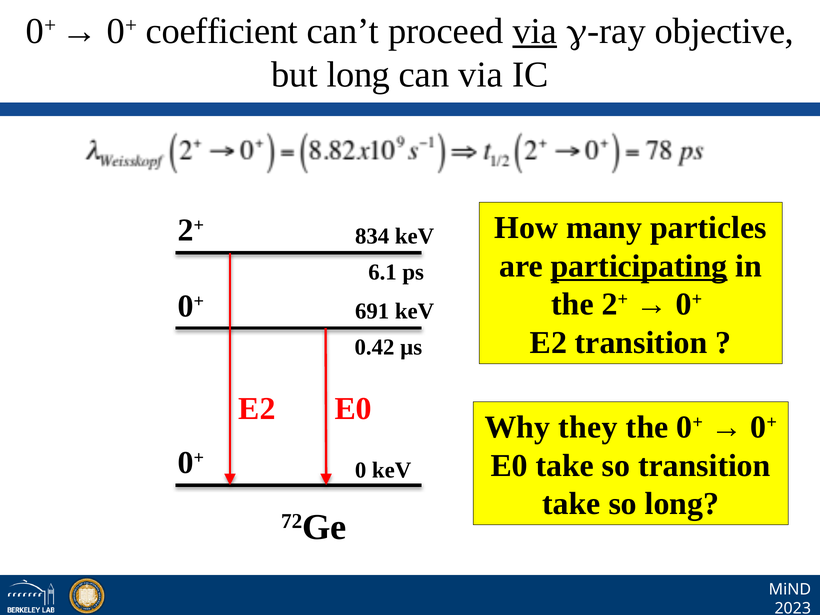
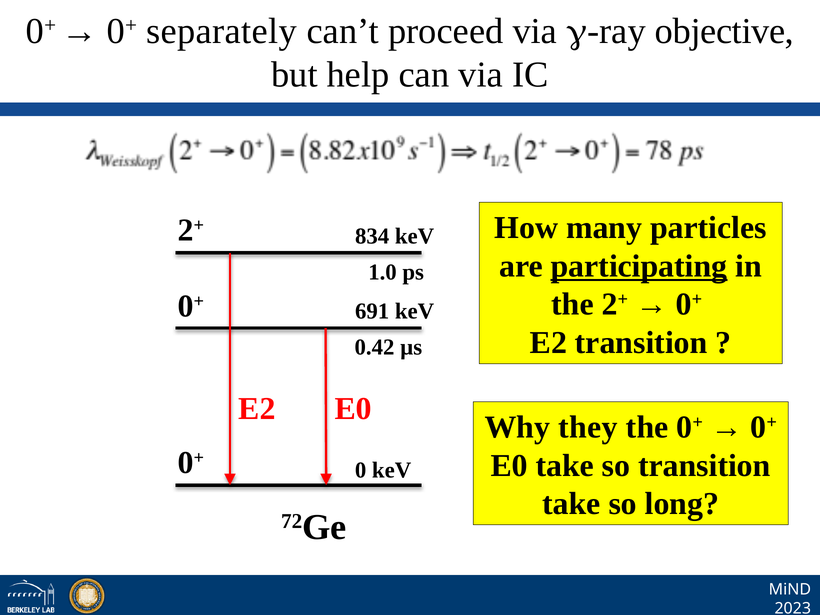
coefficient: coefficient -> separately
via at (535, 31) underline: present -> none
but long: long -> help
6.1: 6.1 -> 1.0
